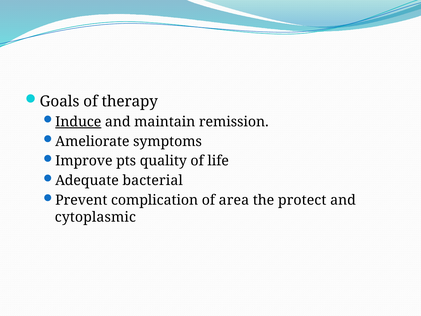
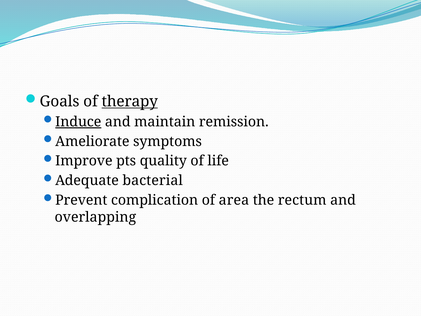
therapy underline: none -> present
protect: protect -> rectum
cytoplasmic: cytoplasmic -> overlapping
